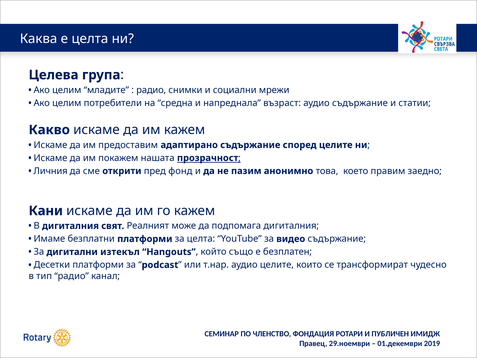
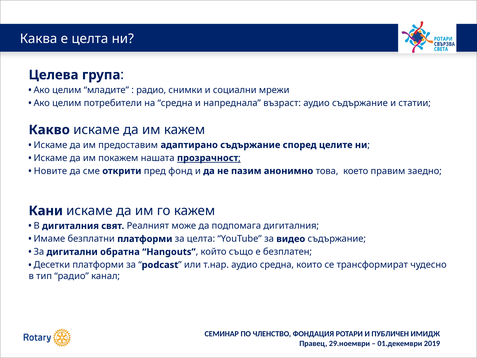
Личния: Личния -> Новите
изтекъл: изтекъл -> обратна
аудио целите: целите -> средна
